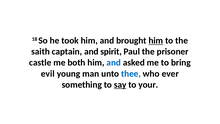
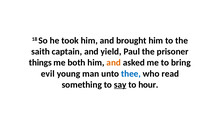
him at (156, 41) underline: present -> none
spirit: spirit -> yield
castle: castle -> things
and at (114, 63) colour: blue -> orange
ever: ever -> read
your: your -> hour
